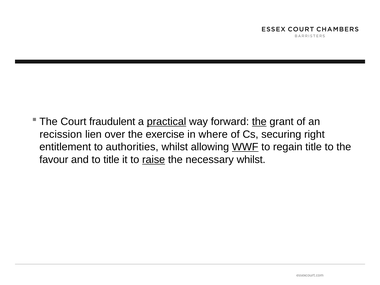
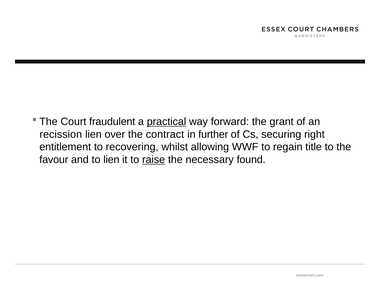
the at (259, 122) underline: present -> none
exercise: exercise -> contract
where: where -> further
authorities: authorities -> recovering
WWF underline: present -> none
to title: title -> lien
necessary whilst: whilst -> found
